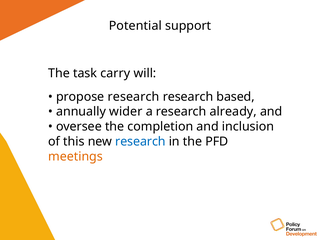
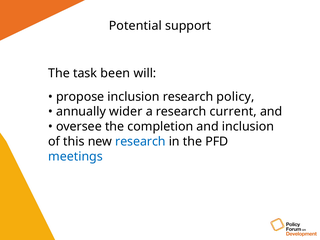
carry: carry -> been
propose research: research -> inclusion
based: based -> policy
already: already -> current
meetings colour: orange -> blue
